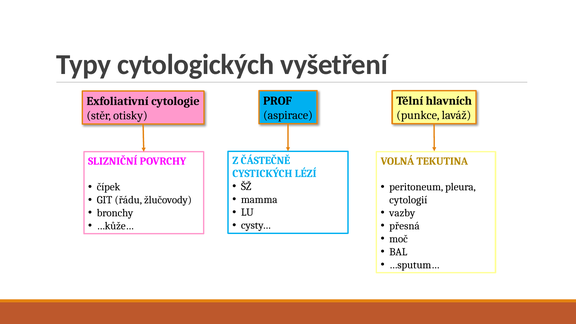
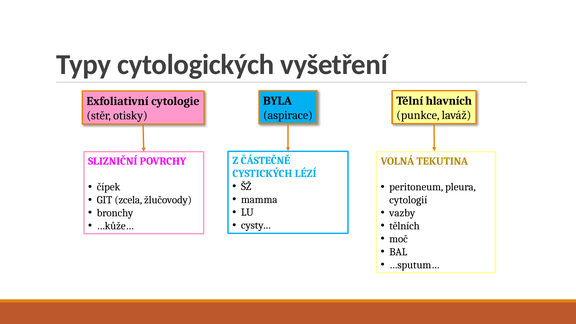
PROF: PROF -> BYLA
řádu: řádu -> zcela
přesná: přesná -> tělních
